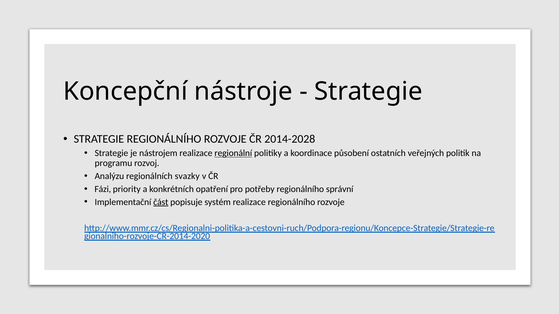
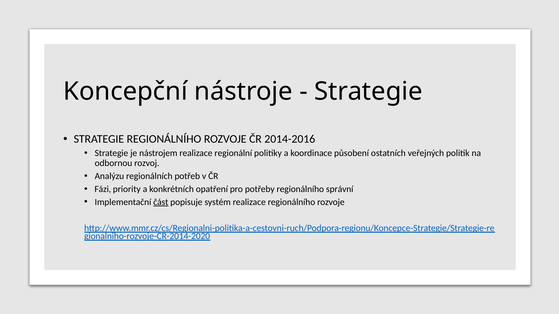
2014-2028: 2014-2028 -> 2014-2016
regionální underline: present -> none
programu: programu -> odbornou
svazky: svazky -> potřeb
